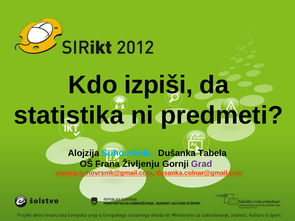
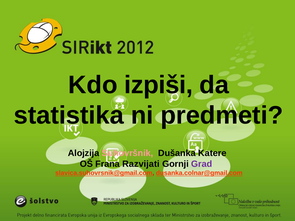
Suhovršnik colour: light blue -> pink
Tabela: Tabela -> Katere
Življenju: Življenju -> Razvijati
